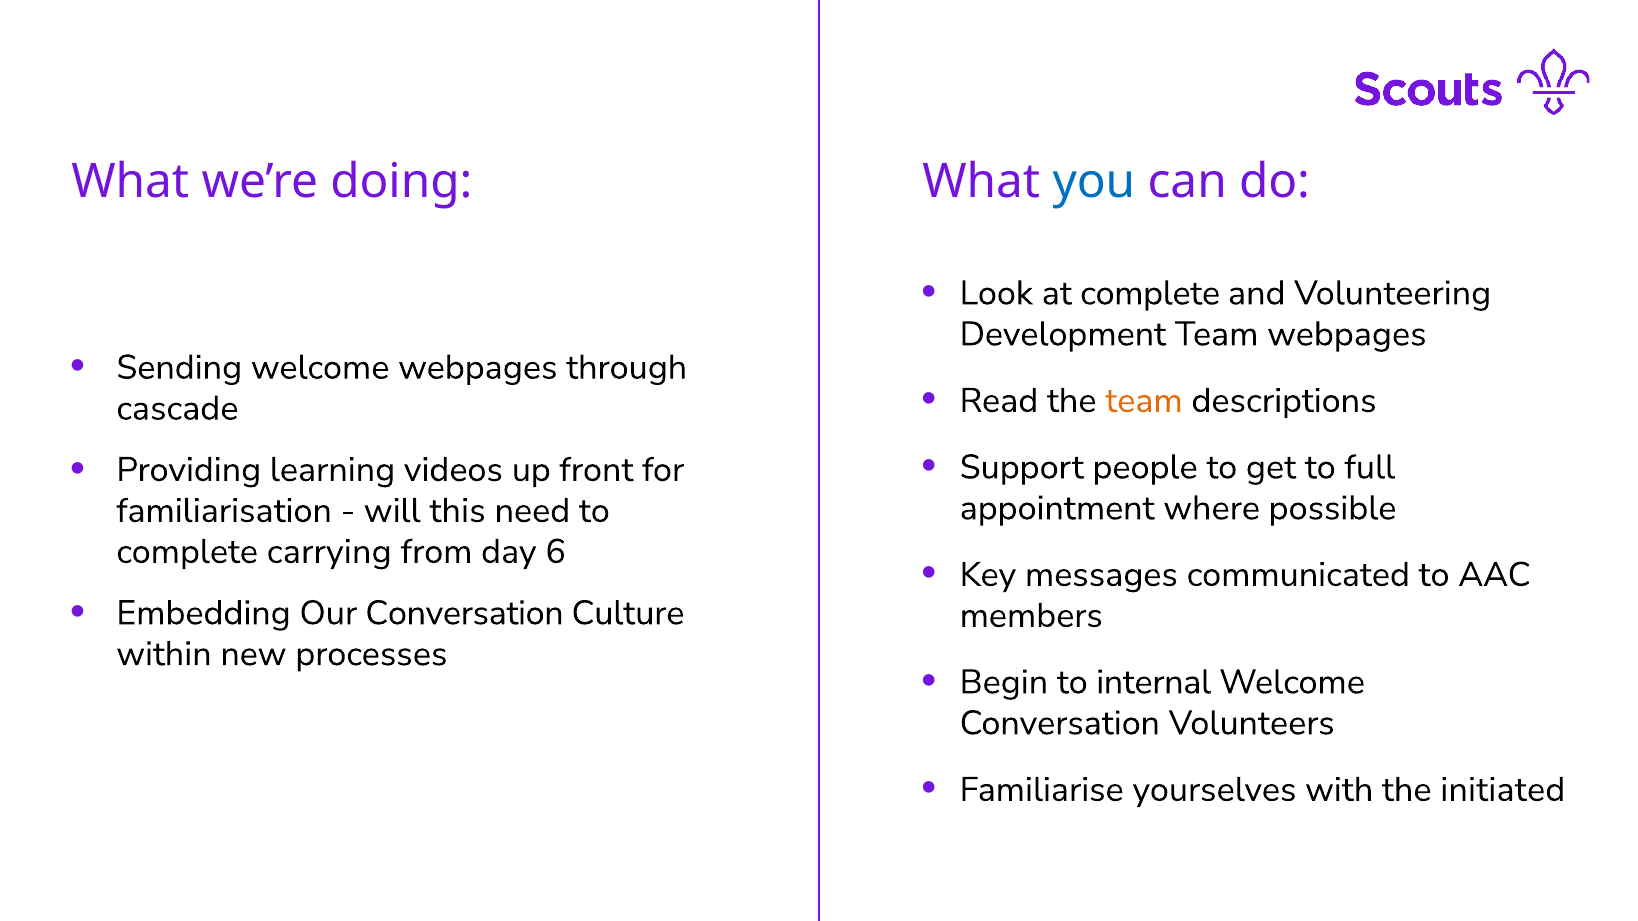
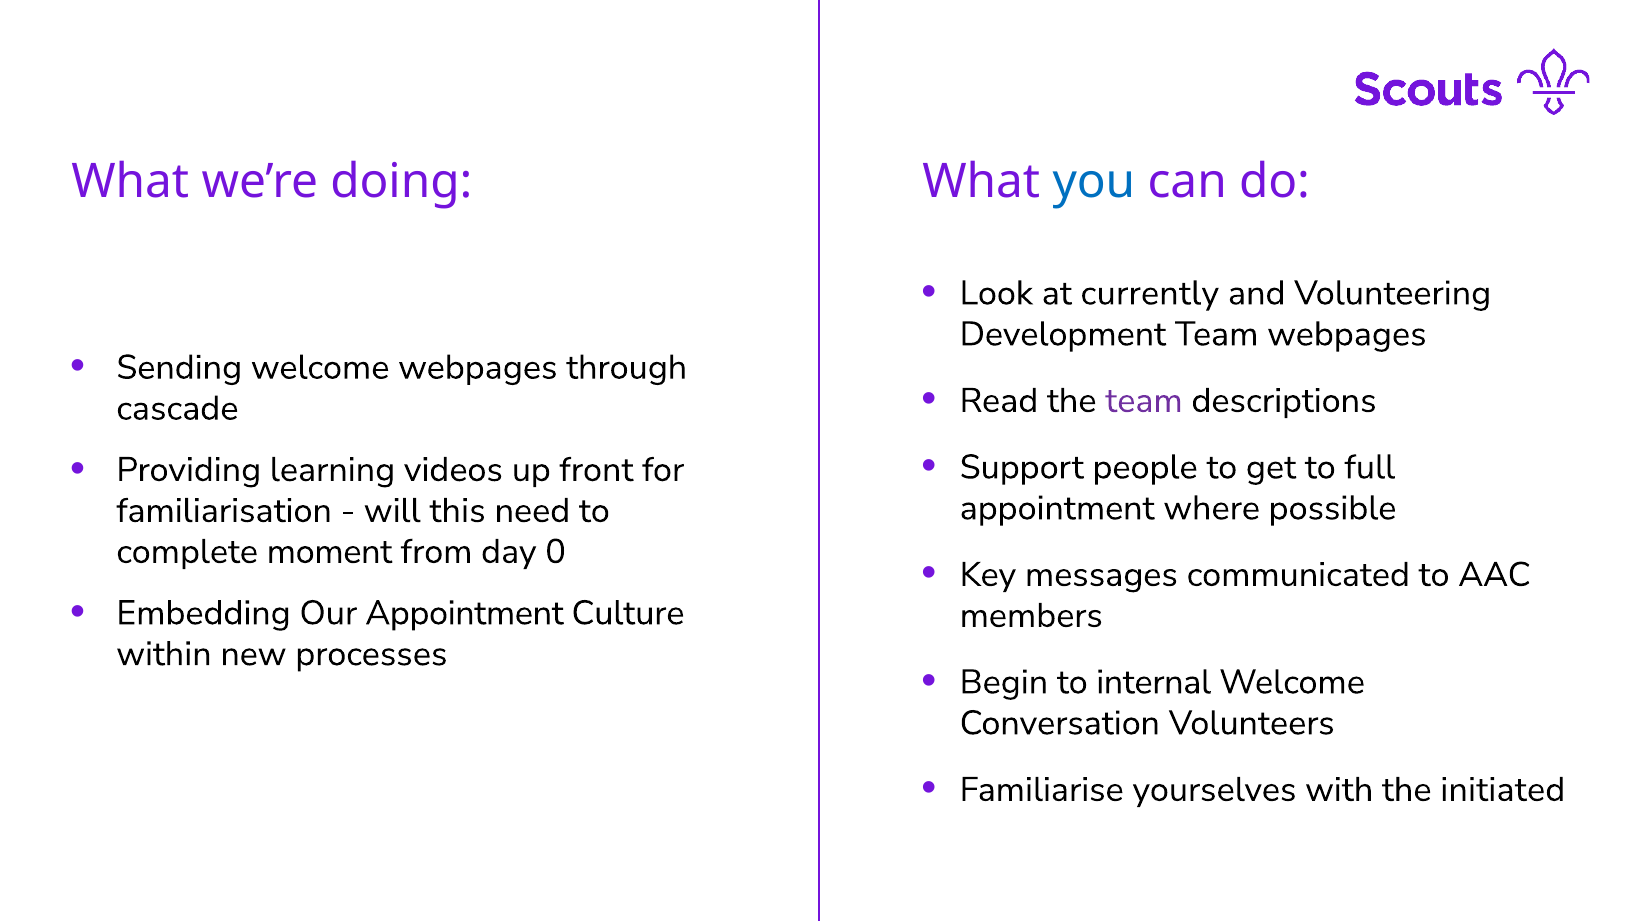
at complete: complete -> currently
team at (1144, 401) colour: orange -> purple
carrying: carrying -> moment
6: 6 -> 0
Our Conversation: Conversation -> Appointment
